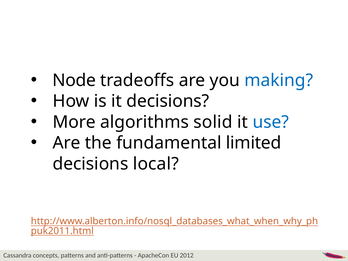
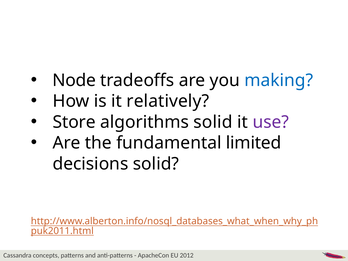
it decisions: decisions -> relatively
More: More -> Store
use colour: blue -> purple
decisions local: local -> solid
